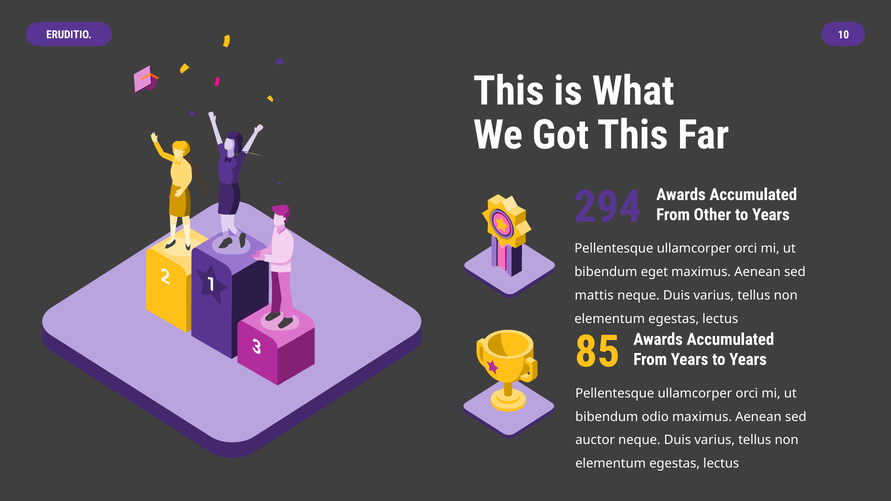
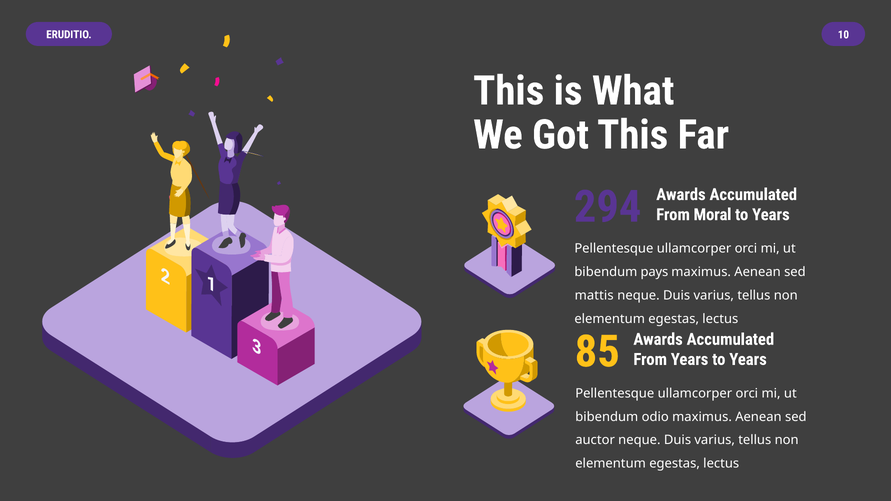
Other: Other -> Moral
eget: eget -> pays
